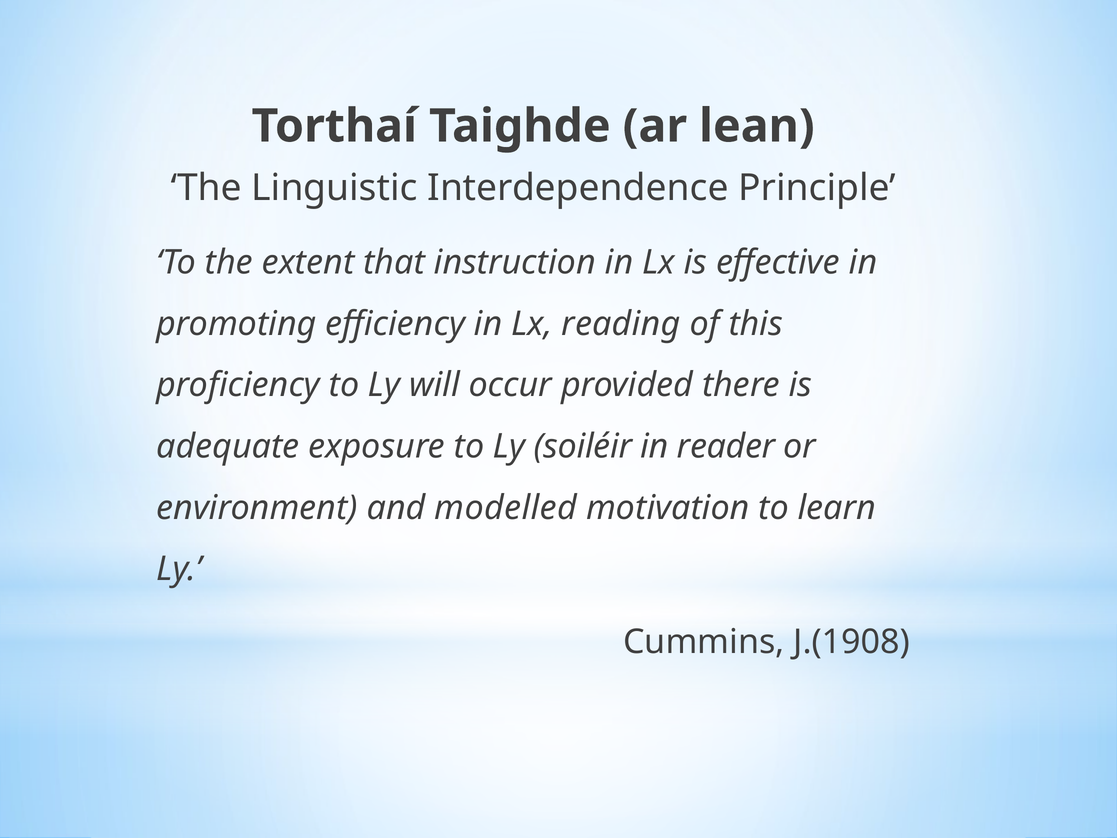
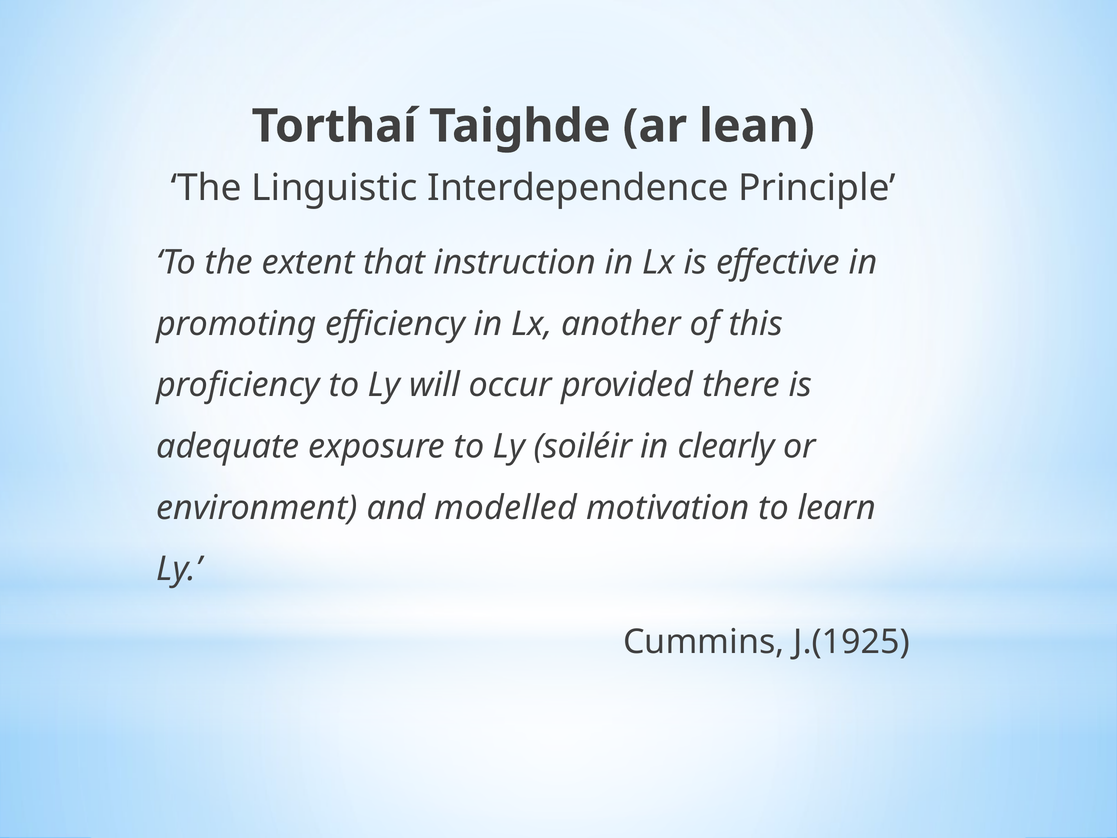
reading: reading -> another
reader: reader -> clearly
J.(1908: J.(1908 -> J.(1925
